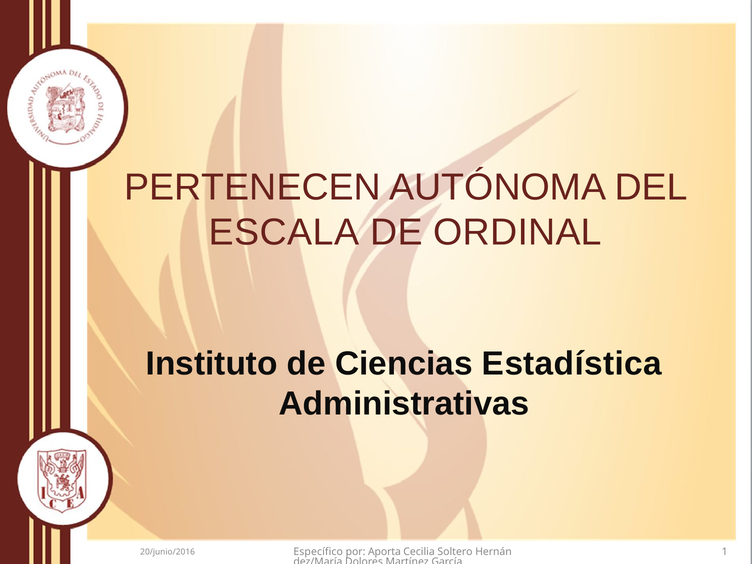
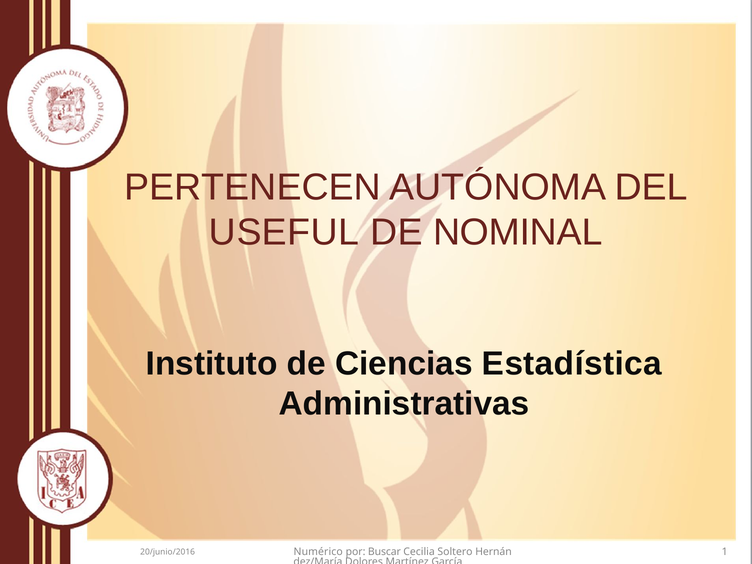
ESCALA: ESCALA -> USEFUL
ORDINAL: ORDINAL -> NOMINAL
Específico: Específico -> Numérico
Aporta: Aporta -> Buscar
